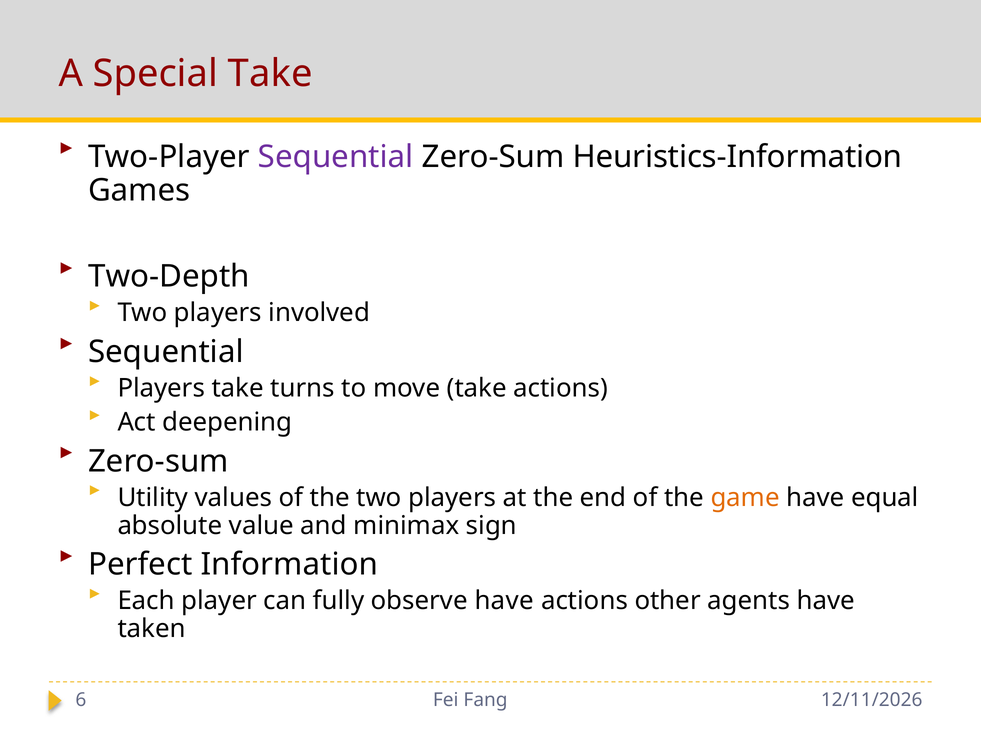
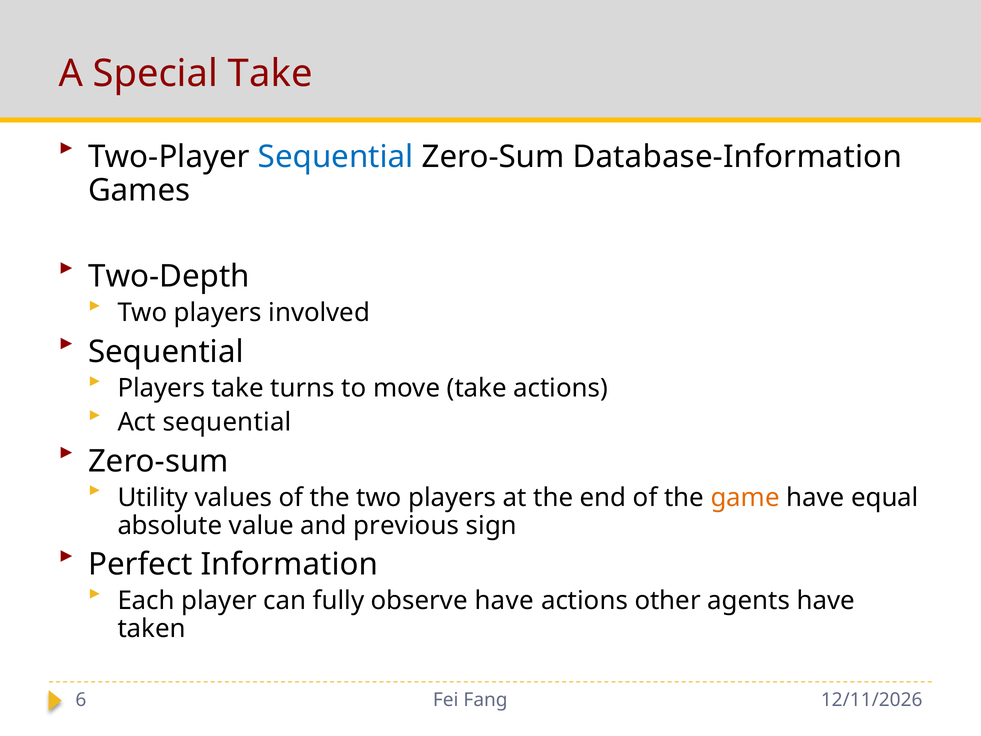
Sequential at (336, 157) colour: purple -> blue
Heuristics-Information: Heuristics-Information -> Database-Information
Act deepening: deepening -> sequential
minimax: minimax -> previous
